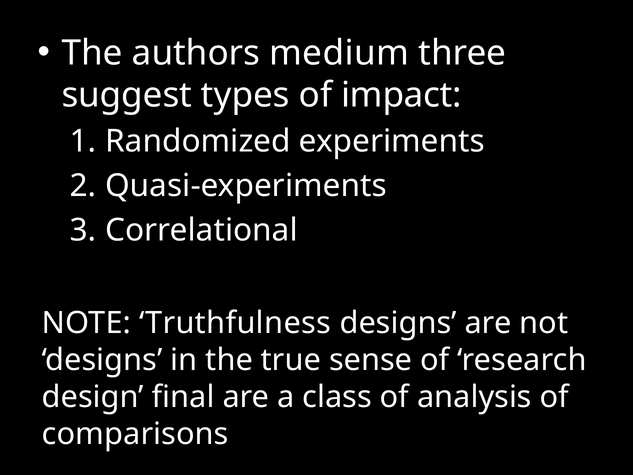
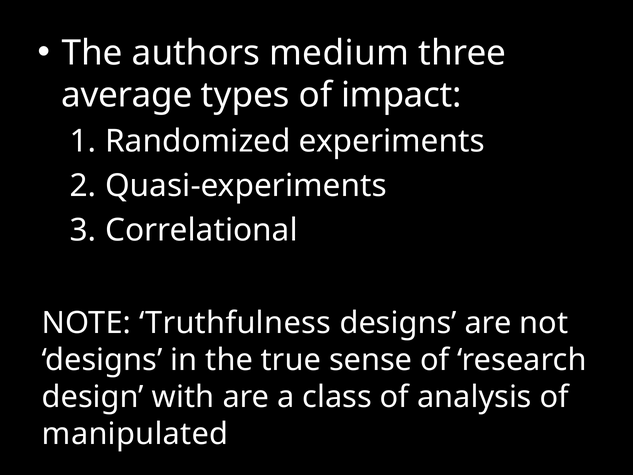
suggest: suggest -> average
final: final -> with
comparisons: comparisons -> manipulated
